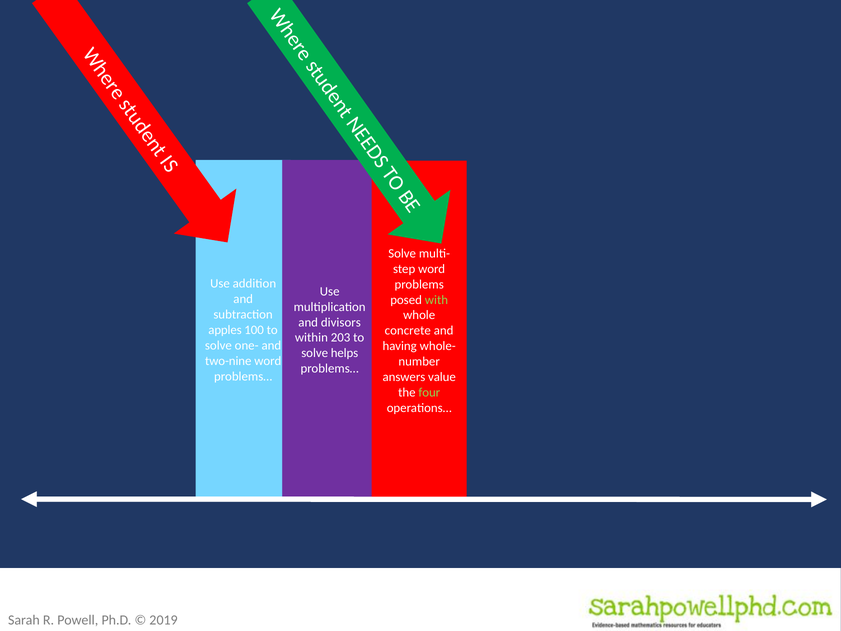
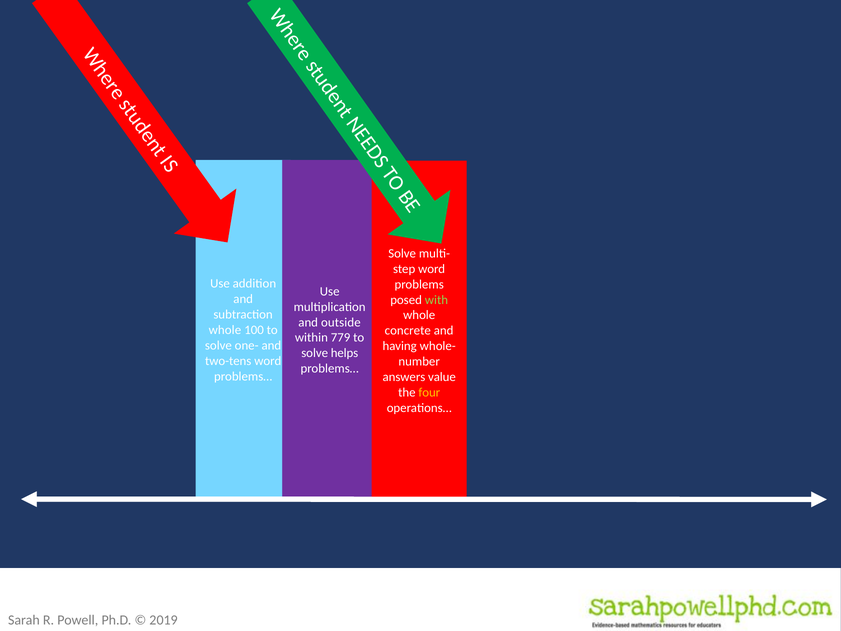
divisors: divisors -> outside
apples at (225, 330): apples -> whole
203: 203 -> 779
two-nine: two-nine -> two-tens
four colour: light green -> yellow
